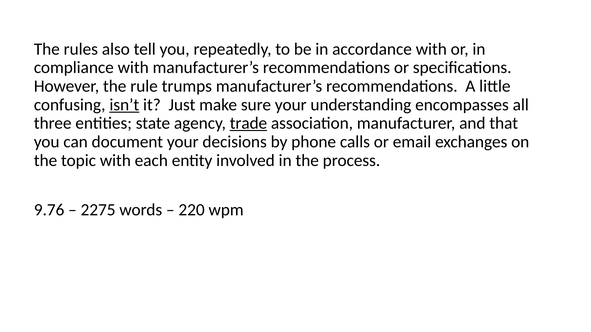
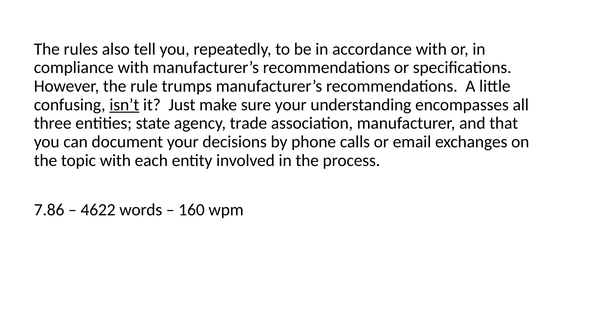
trade underline: present -> none
9.76: 9.76 -> 7.86
2275: 2275 -> 4622
220: 220 -> 160
